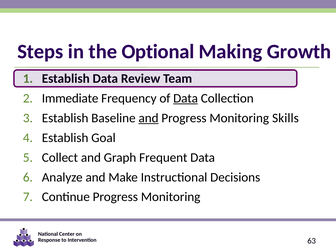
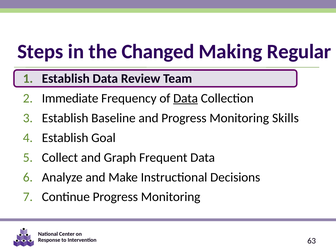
Optional: Optional -> Changed
Growth: Growth -> Regular
and at (149, 118) underline: present -> none
